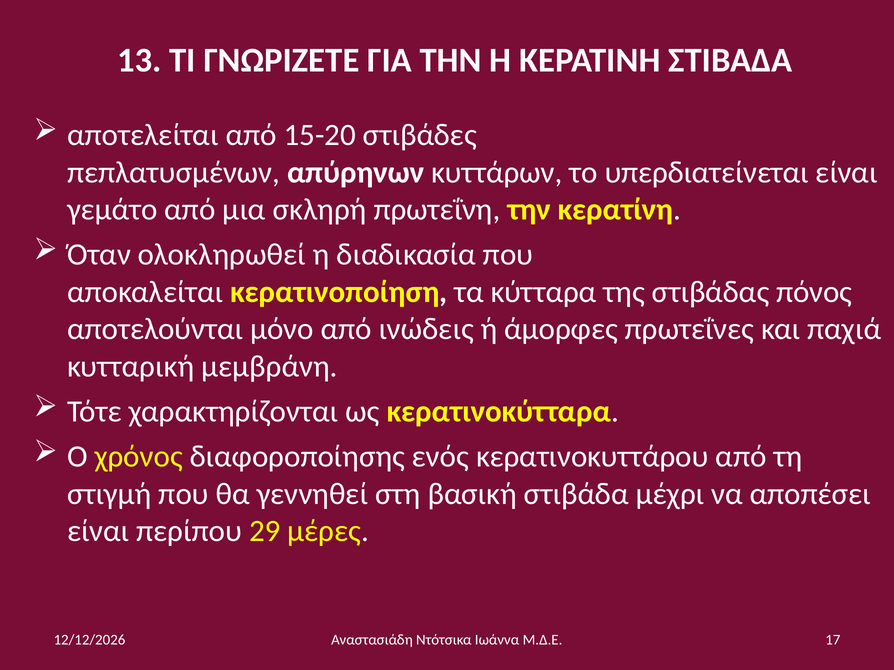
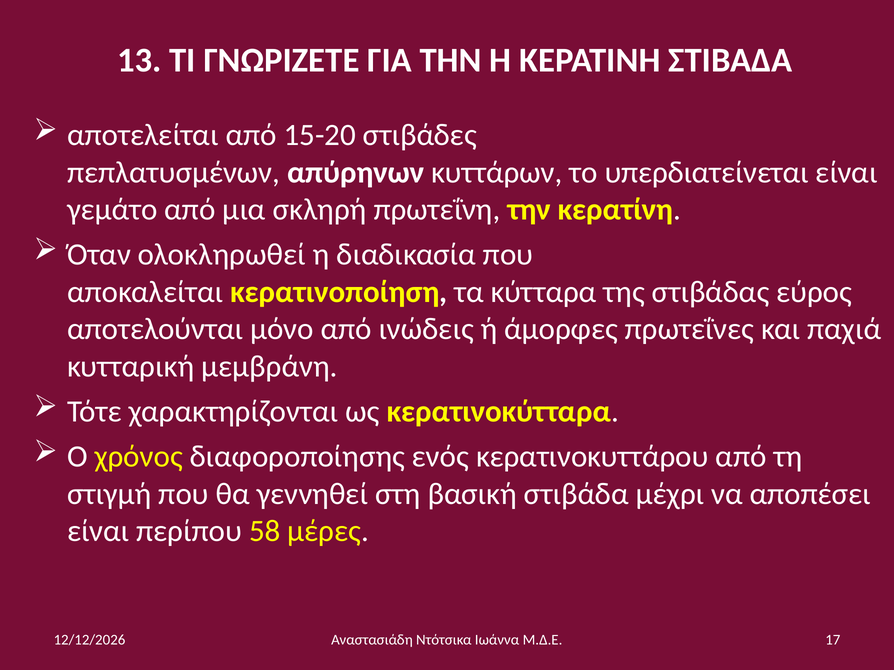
πόνος: πόνος -> εύρος
29: 29 -> 58
